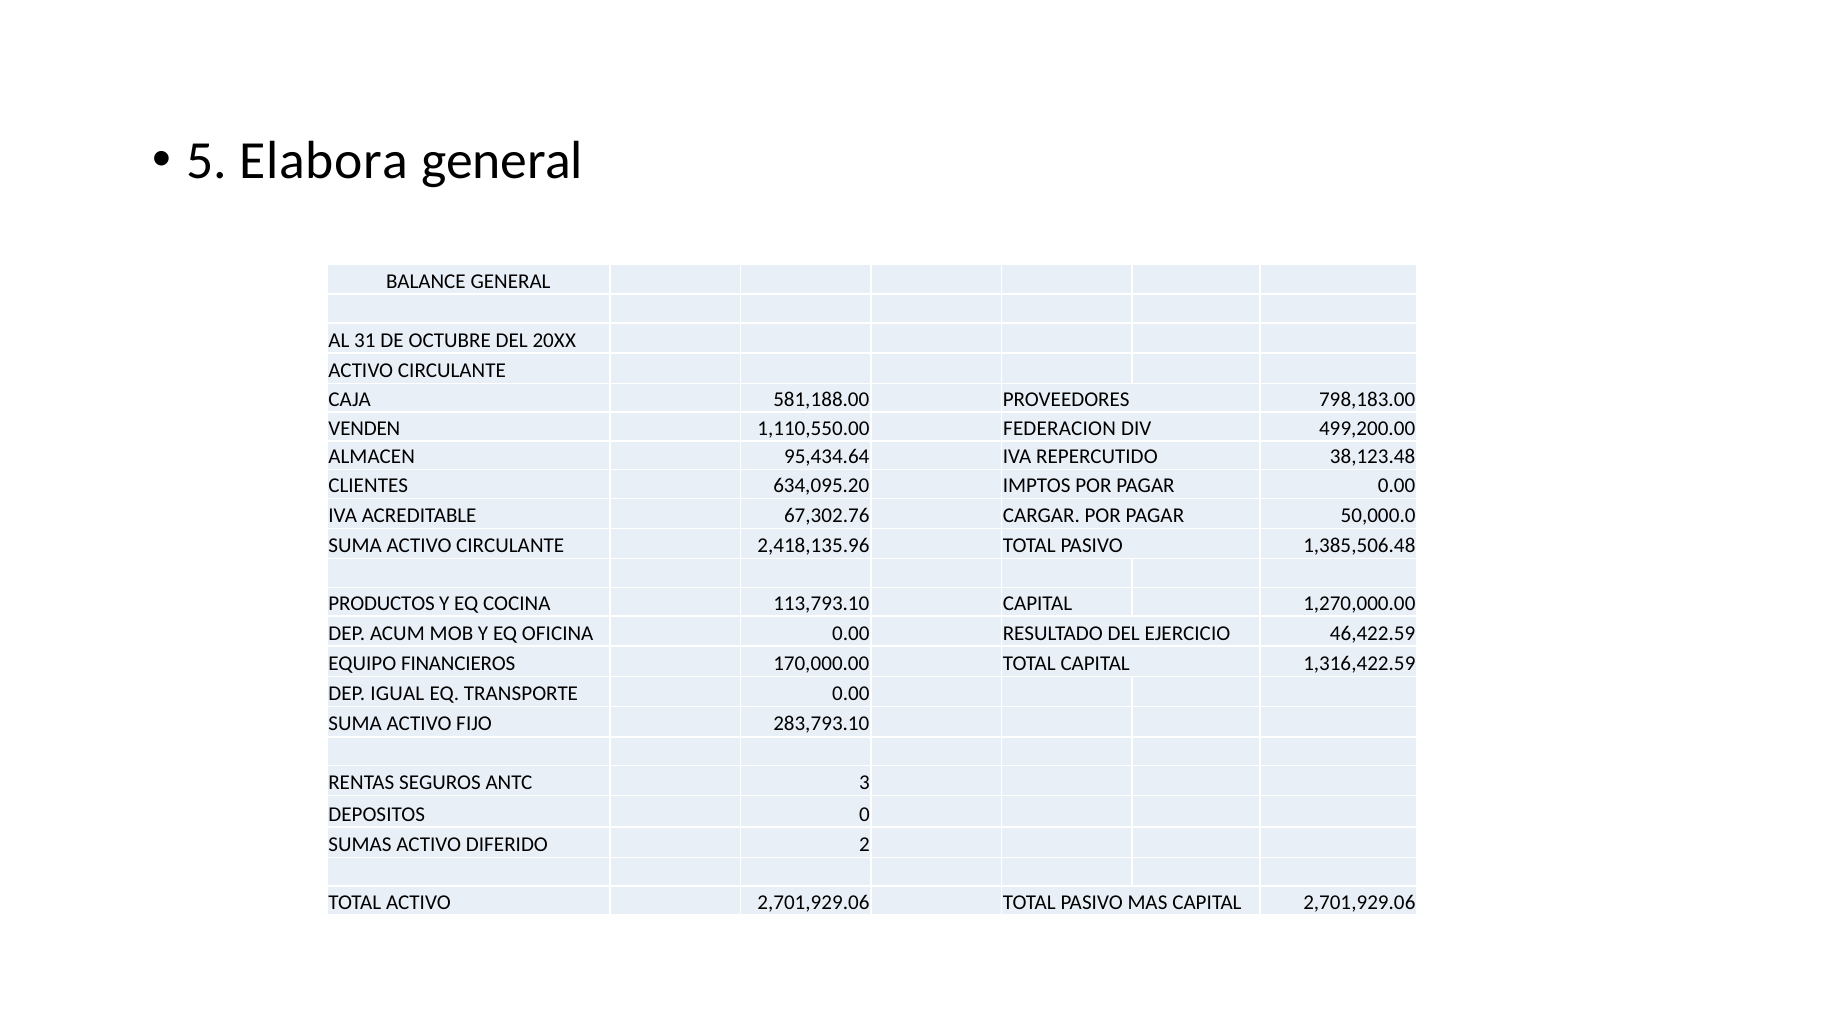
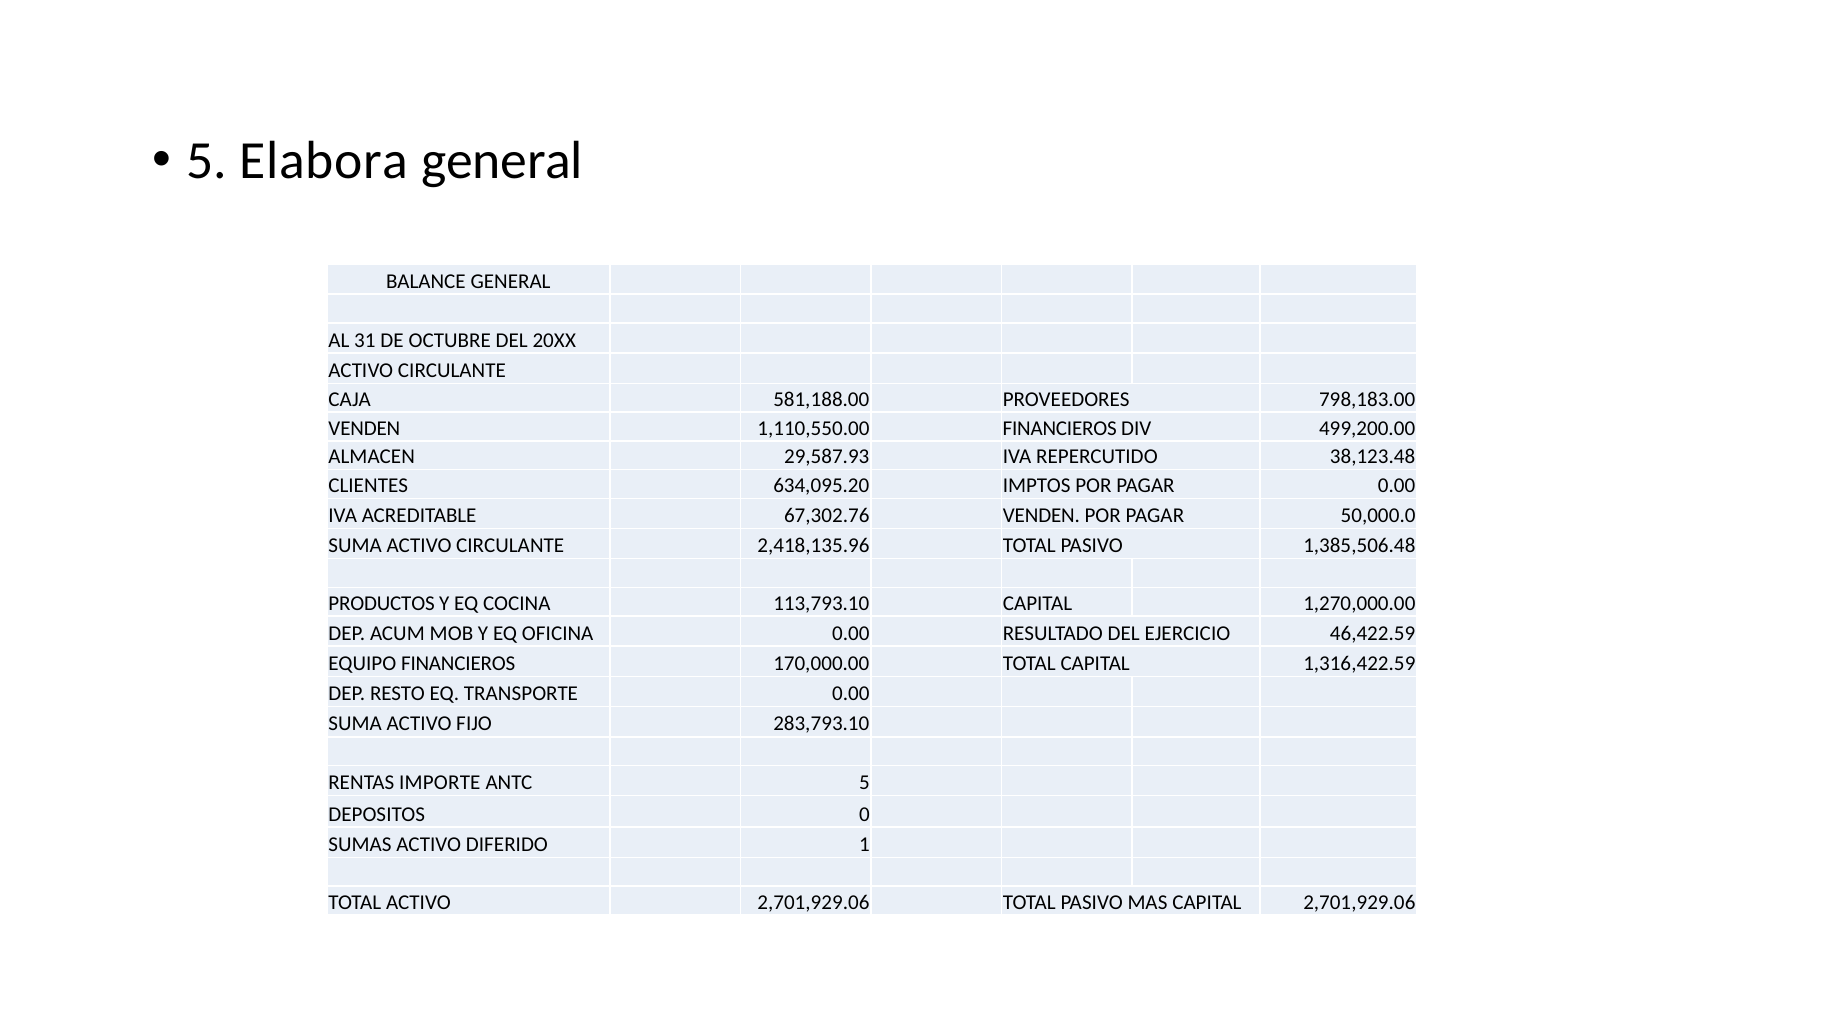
1,110,550.00 FEDERACION: FEDERACION -> FINANCIEROS
95,434.64: 95,434.64 -> 29,587.93
67,302.76 CARGAR: CARGAR -> VENDEN
IGUAL: IGUAL -> RESTO
SEGUROS: SEGUROS -> IMPORTE
ANTC 3: 3 -> 5
2: 2 -> 1
